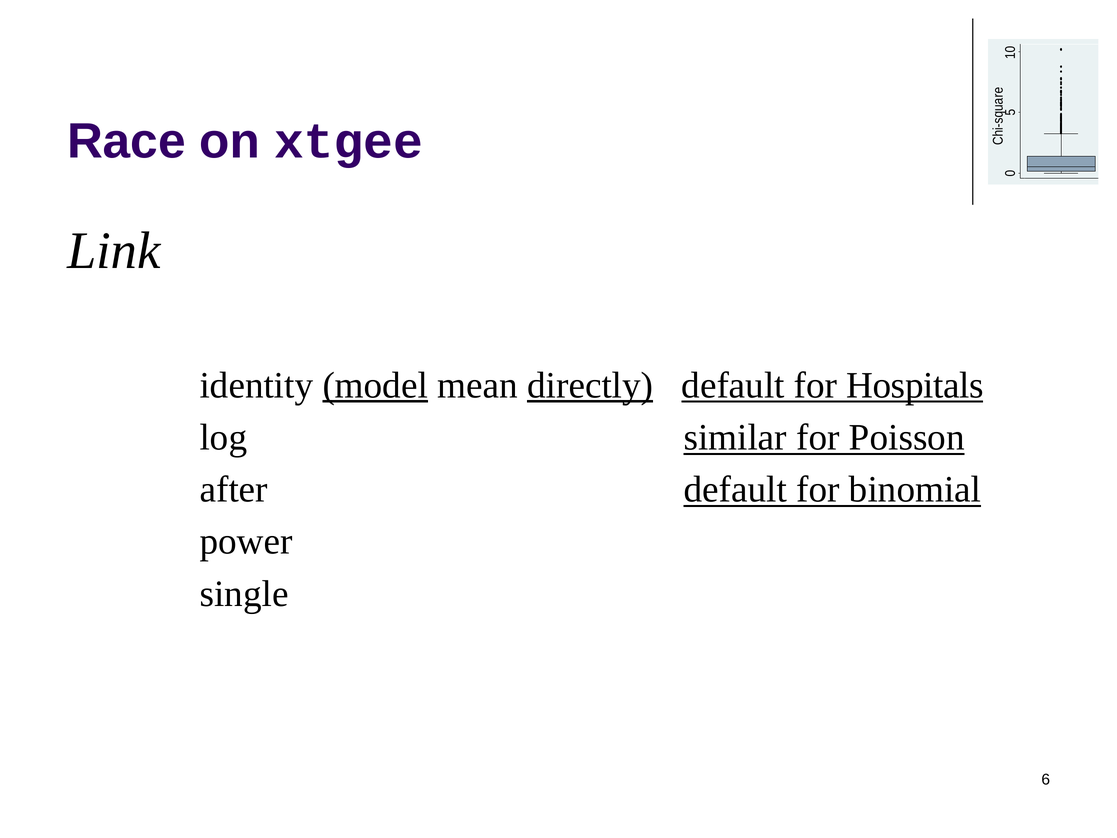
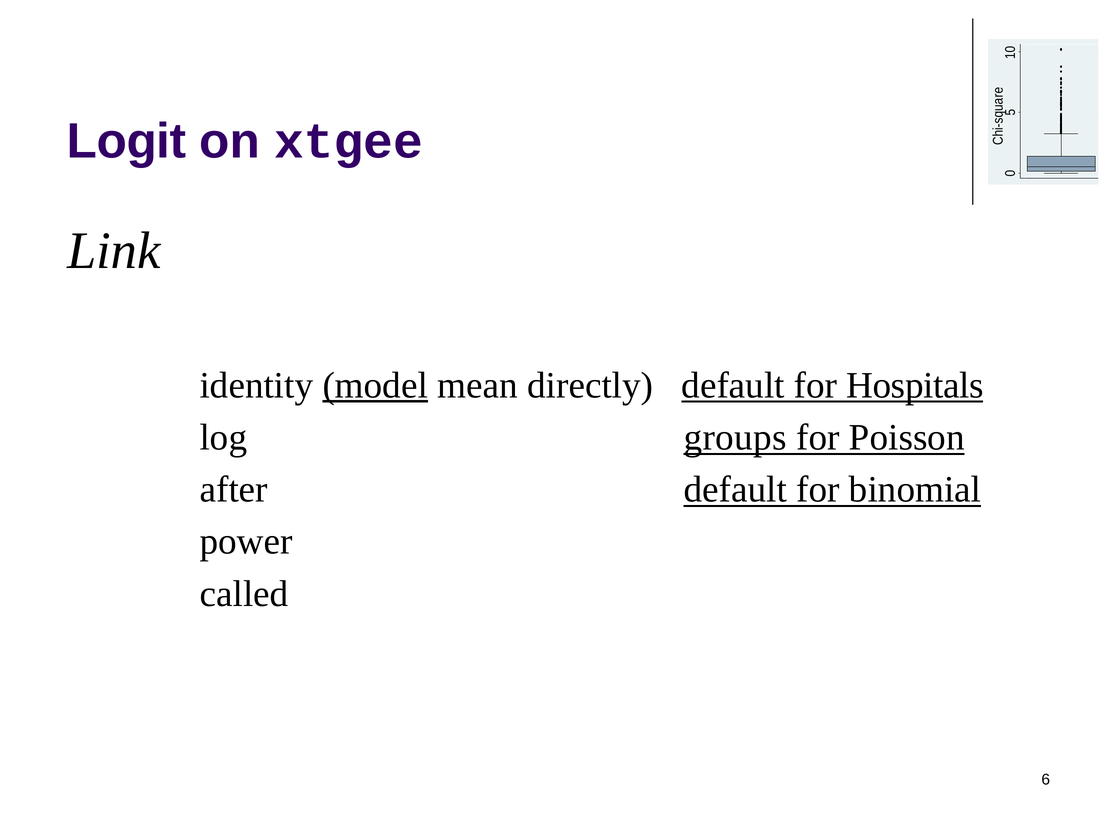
Race: Race -> Logit
directly underline: present -> none
similar: similar -> groups
single: single -> called
